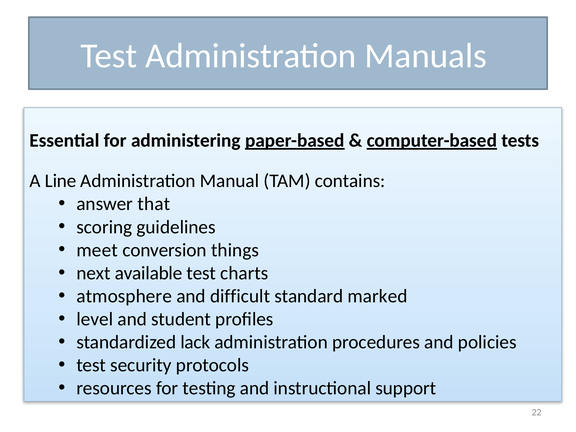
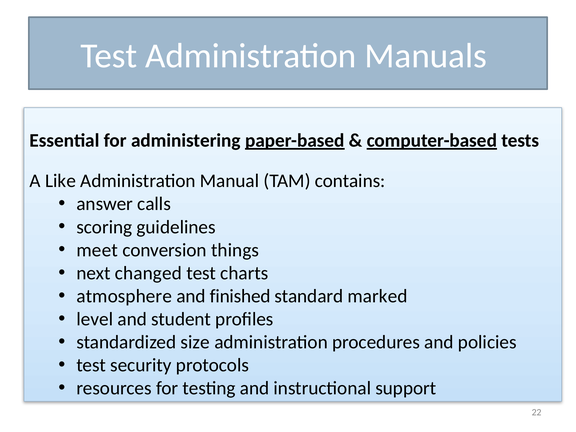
Line: Line -> Like
that: that -> calls
available: available -> changed
difficult: difficult -> finished
lack: lack -> size
